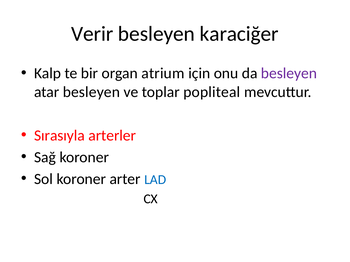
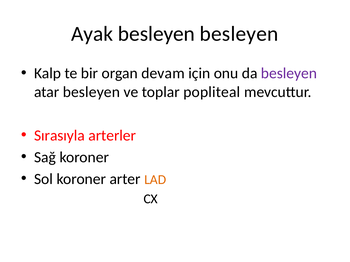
Verir: Verir -> Ayak
besleyen karaciğer: karaciğer -> besleyen
atrium: atrium -> devam
LAD colour: blue -> orange
